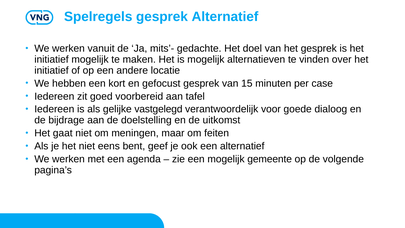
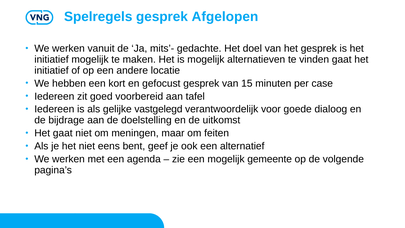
gesprek Alternatief: Alternatief -> Afgelopen
vinden over: over -> gaat
